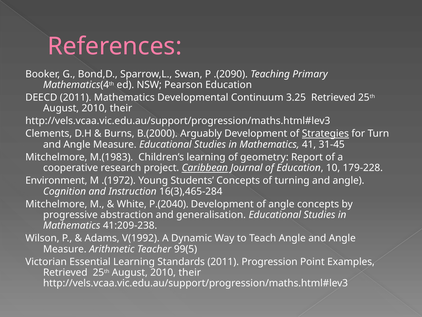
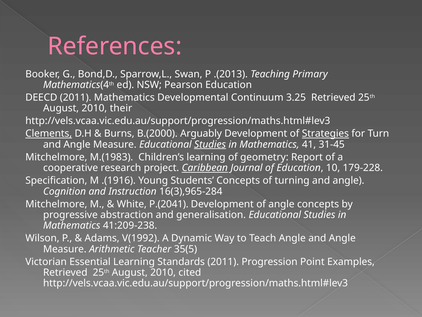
.(2090: .(2090 -> .(2013
Clements underline: none -> present
Studies at (210, 144) underline: none -> present
Environment: Environment -> Specification
.(1972: .(1972 -> .(1916
16(3),465-284: 16(3),465-284 -> 16(3),965-284
P.(2040: P.(2040 -> P.(2041
99(5: 99(5 -> 35(5
their at (190, 272): their -> cited
